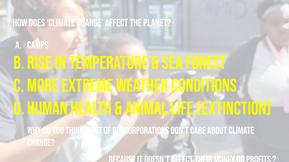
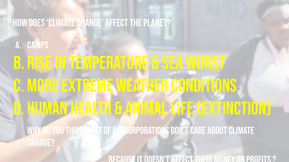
forest: forest -> worst
